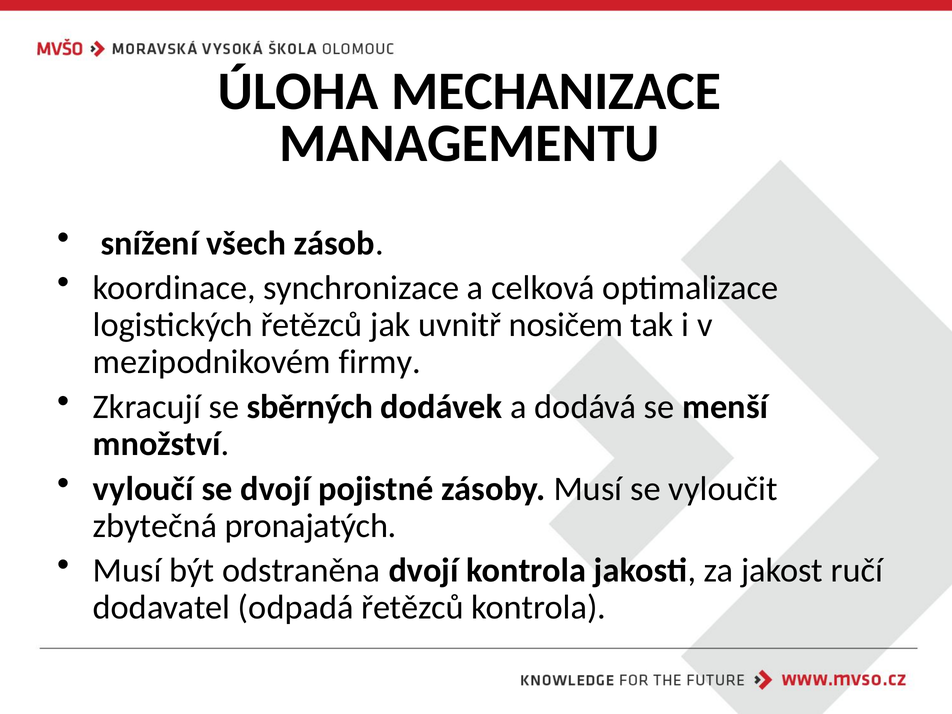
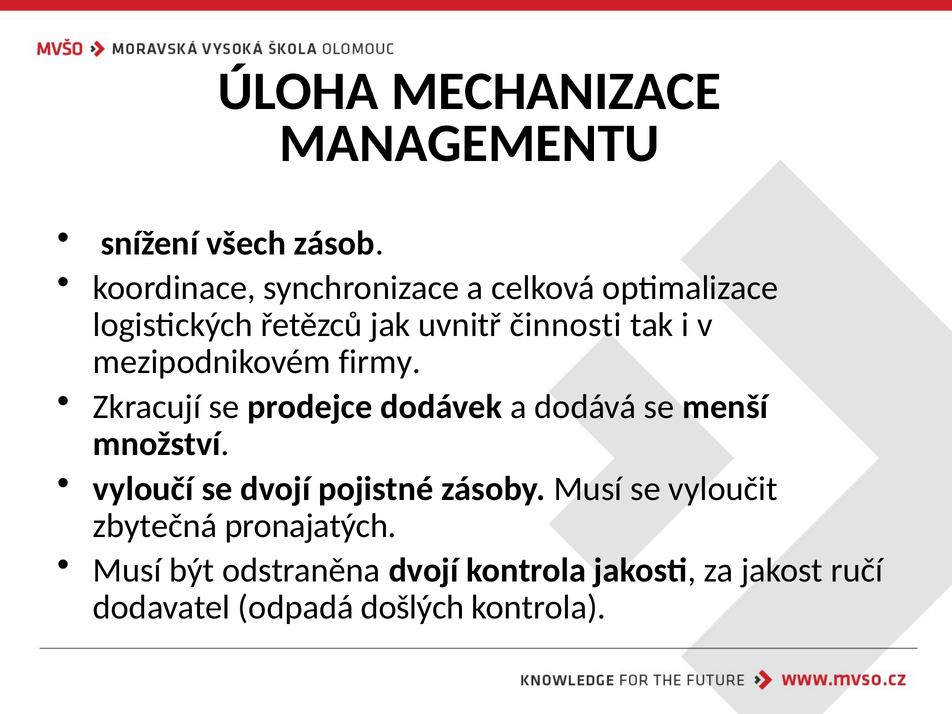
nosičem: nosičem -> činnosti
sběrných: sběrných -> prodejce
odpadá řetězců: řetězců -> došlých
